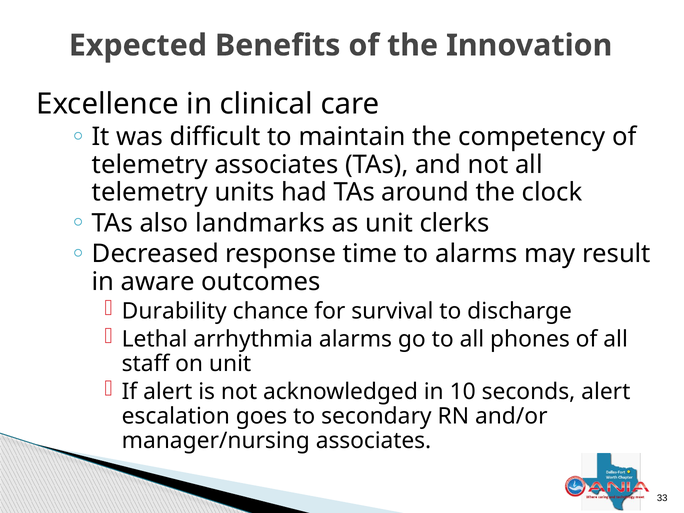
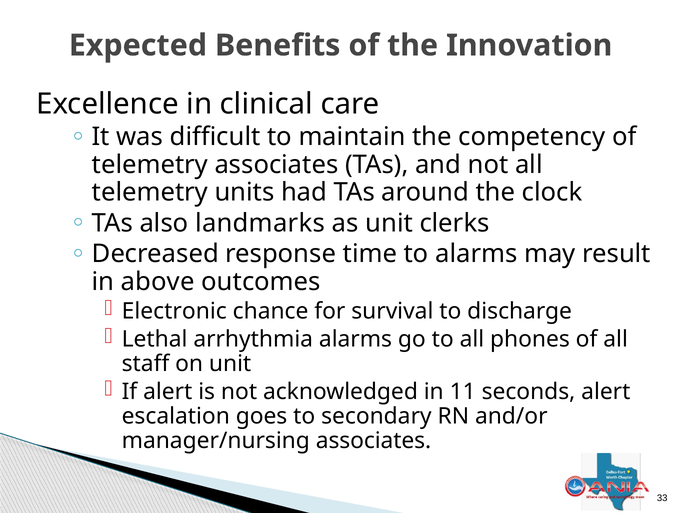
aware: aware -> above
Durability: Durability -> Electronic
10: 10 -> 11
